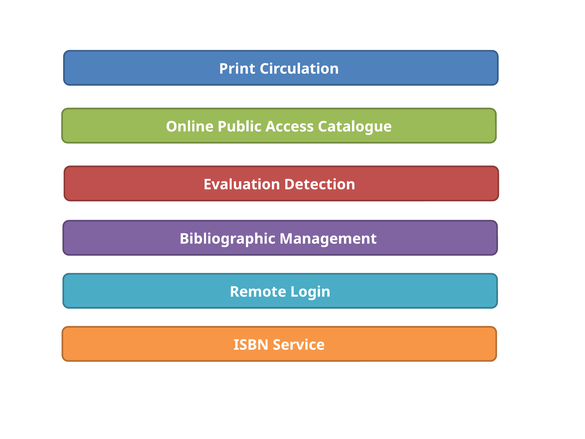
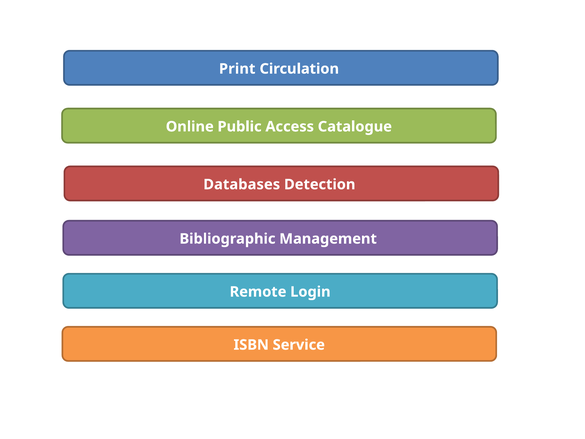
Evaluation: Evaluation -> Databases
